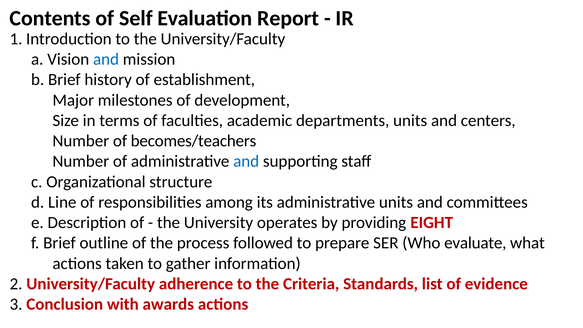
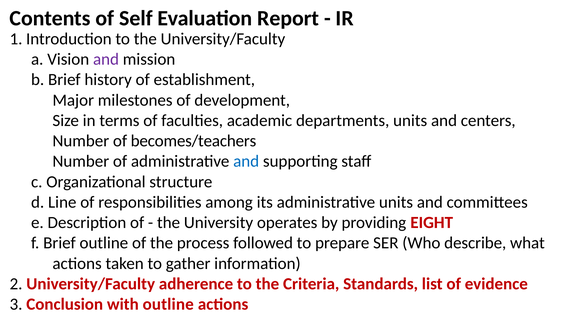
and at (106, 59) colour: blue -> purple
evaluate: evaluate -> describe
with awards: awards -> outline
